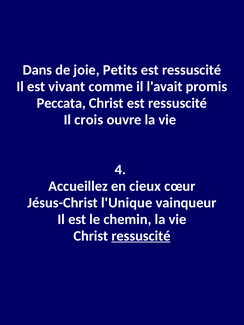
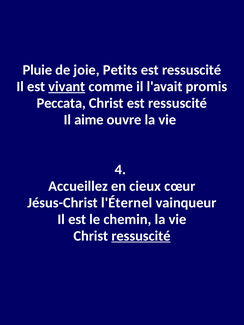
Dans: Dans -> Pluie
vivant underline: none -> present
crois: crois -> aime
l'Unique: l'Unique -> l'Éternel
